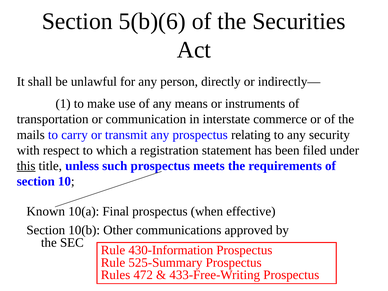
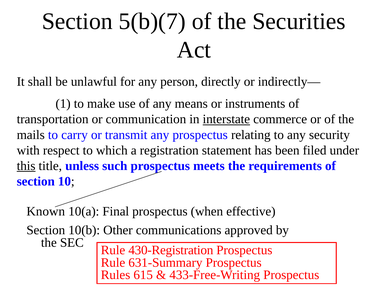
5(b)(6: 5(b)(6 -> 5(b)(7
interstate underline: none -> present
430-Information: 430-Information -> 430-Registration
525-Summary: 525-Summary -> 631-Summary
472: 472 -> 615
